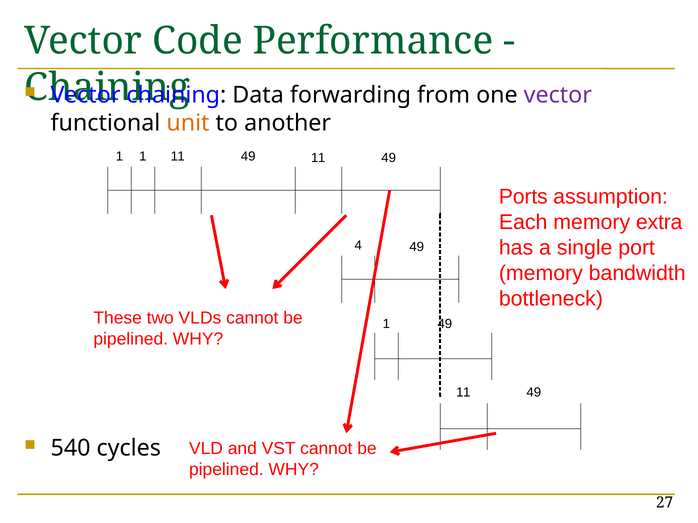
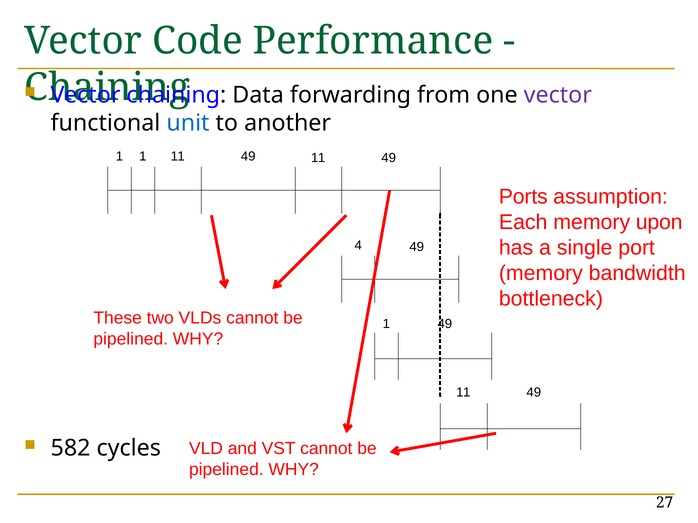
unit colour: orange -> blue
extra: extra -> upon
540: 540 -> 582
